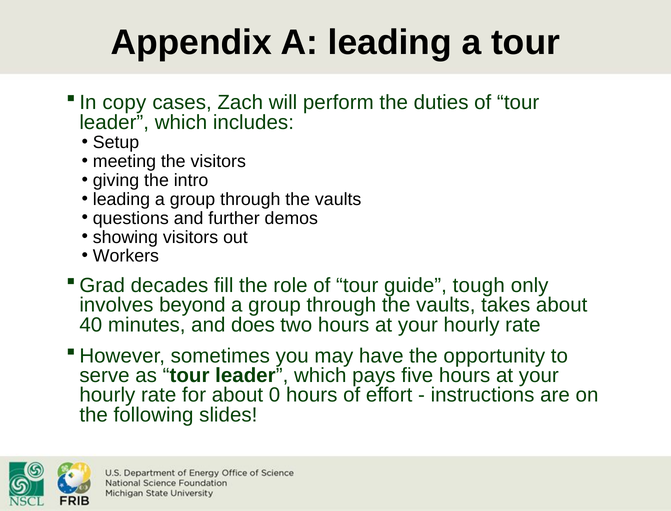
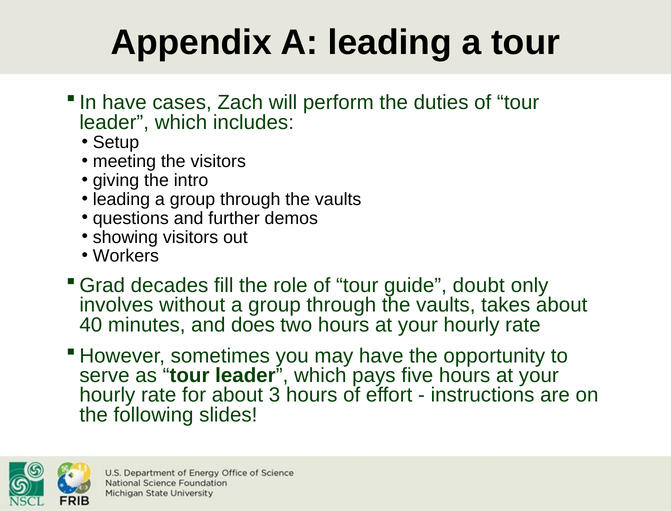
copy at (124, 103): copy -> have
tough: tough -> doubt
beyond: beyond -> without
0: 0 -> 3
